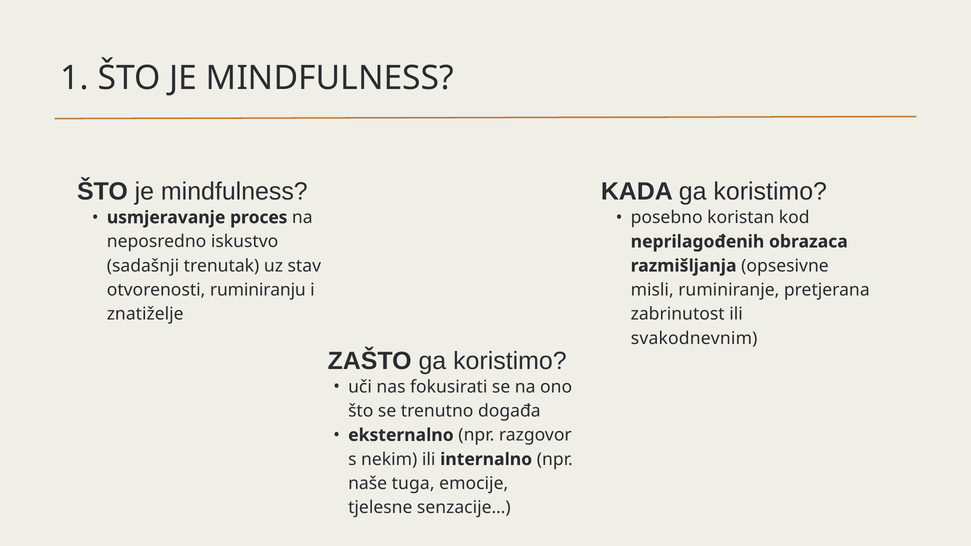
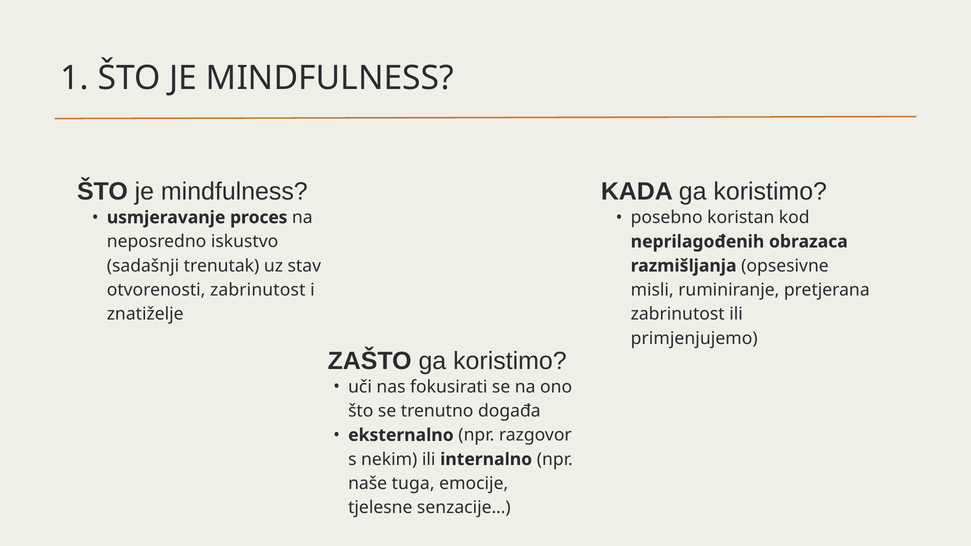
otvorenosti ruminiranju: ruminiranju -> zabrinutost
svakodnevnim: svakodnevnim -> primjenjujemo
